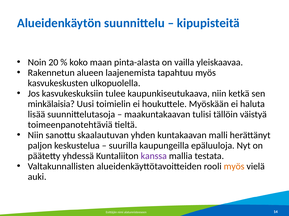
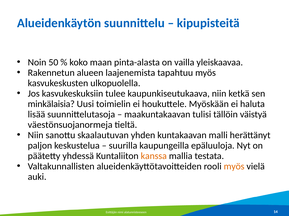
20: 20 -> 50
toimeenpanotehtäviä: toimeenpanotehtäviä -> väestönsuojanormeja
kanssa colour: purple -> orange
